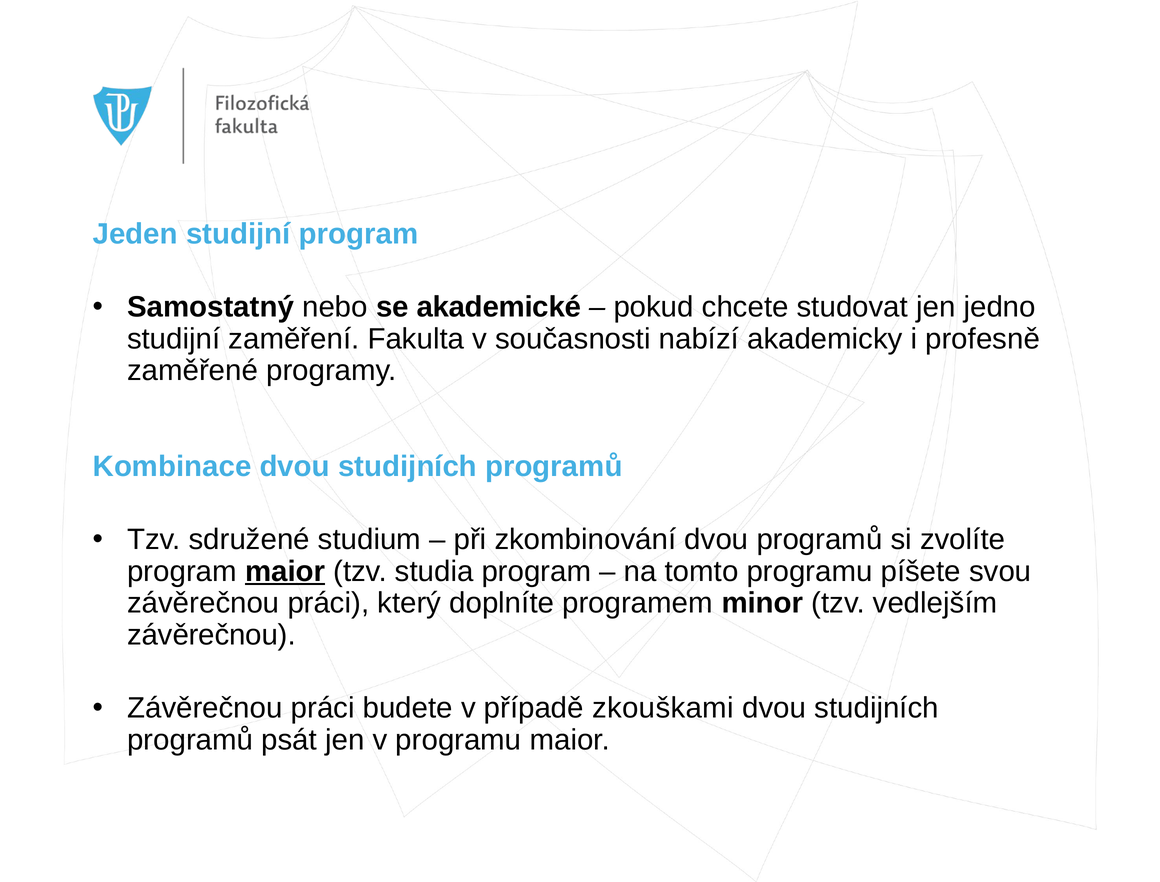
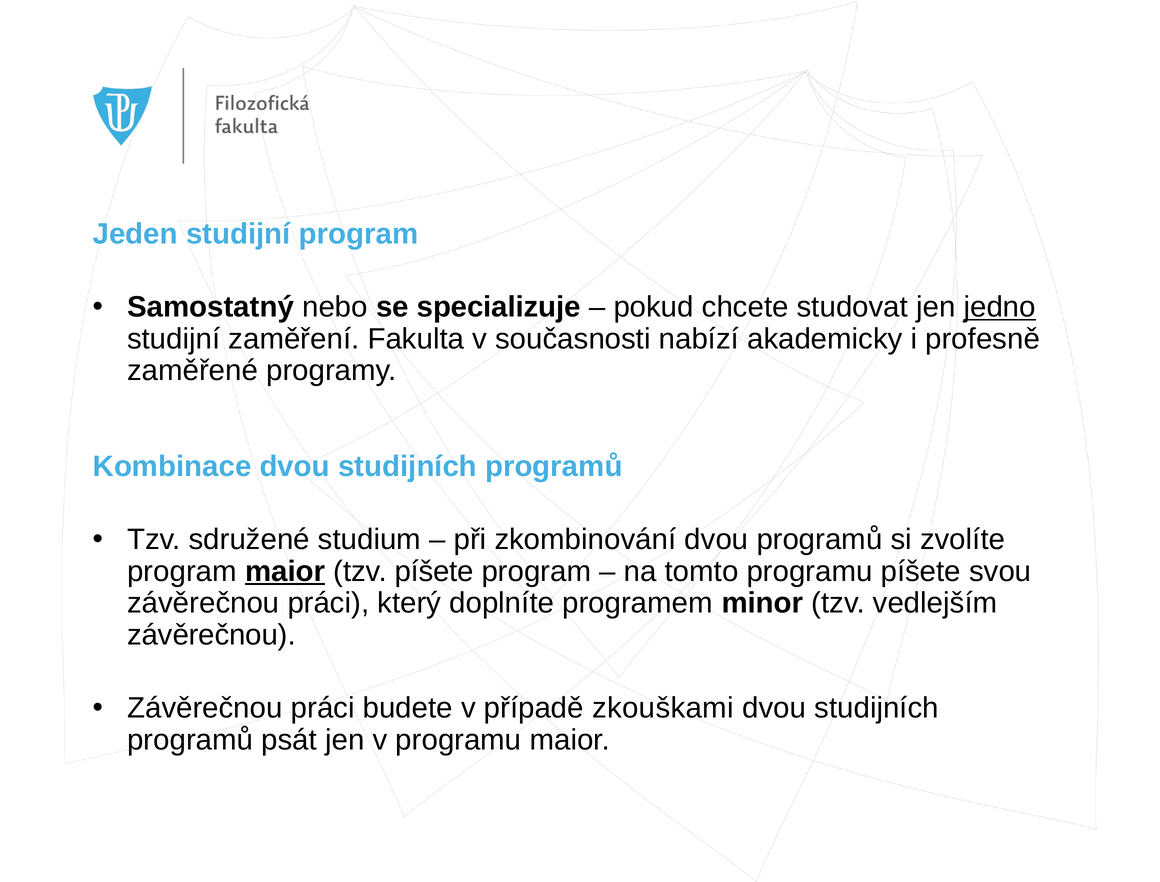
akademické: akademické -> specializuje
jedno underline: none -> present
tzv studia: studia -> píšete
